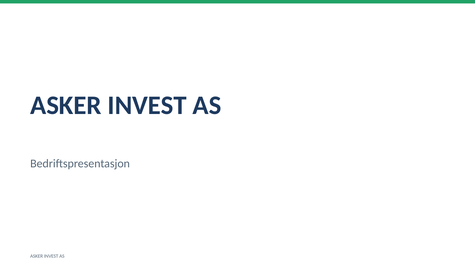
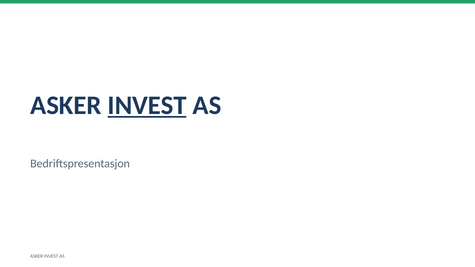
INVEST at (147, 105) underline: none -> present
